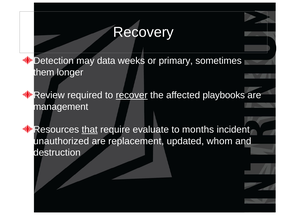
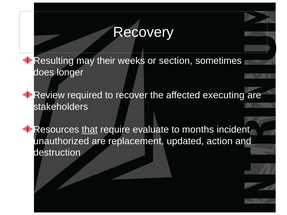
Detection: Detection -> Resulting
data: data -> their
primary: primary -> section
them: them -> does
recover underline: present -> none
playbooks: playbooks -> executing
management: management -> stakeholders
whom: whom -> action
